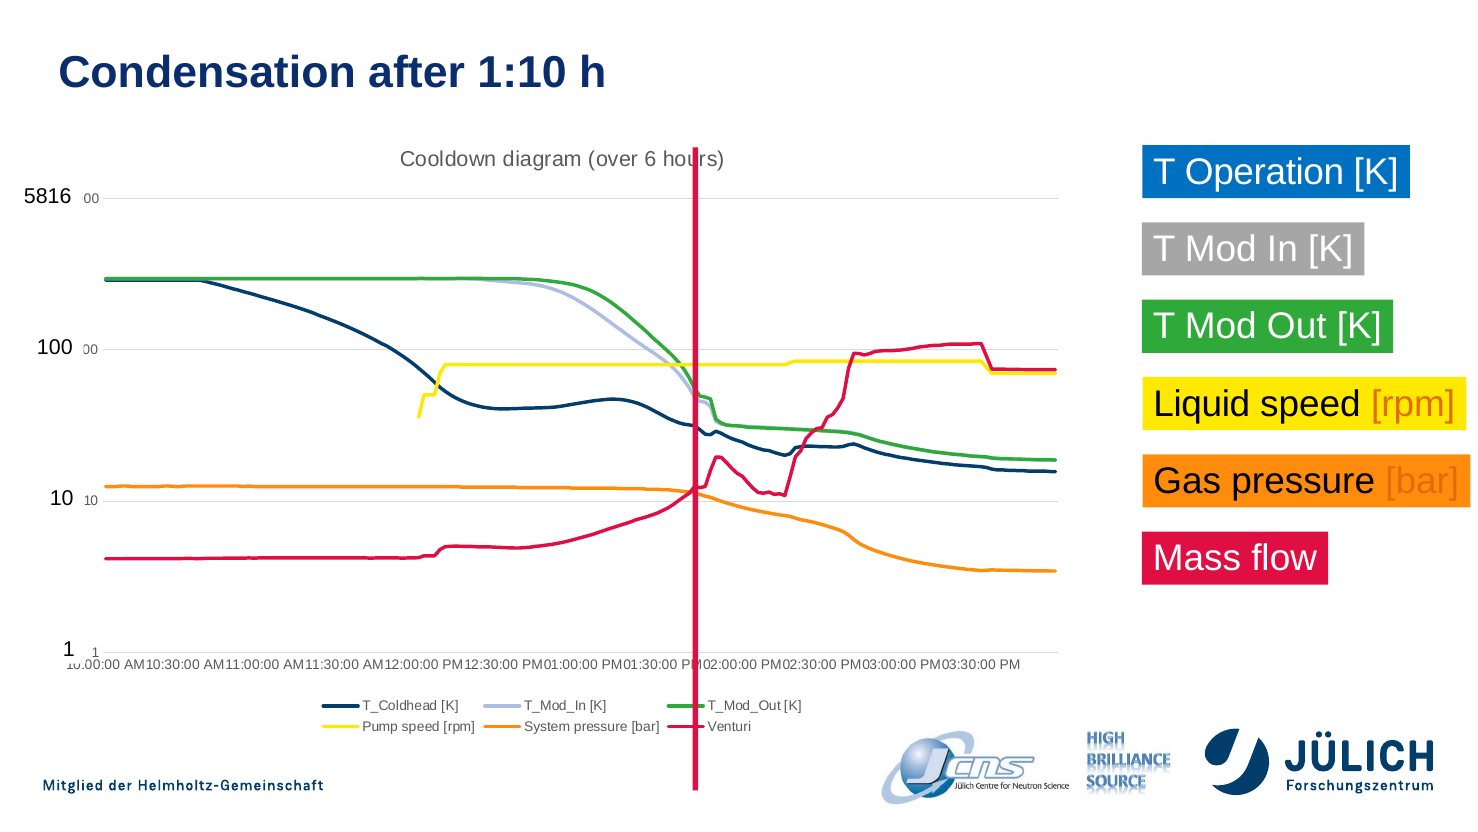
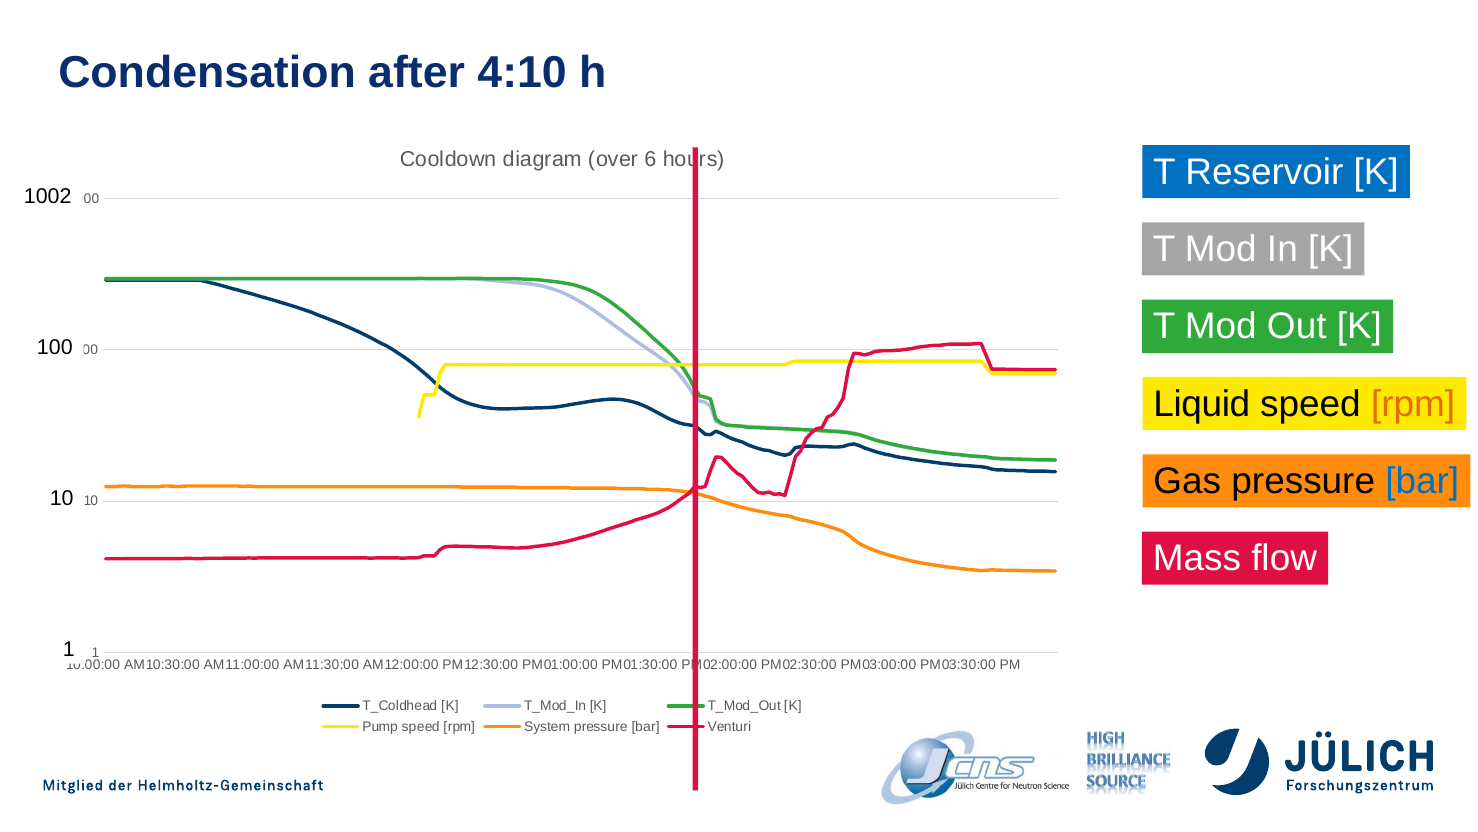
1:10: 1:10 -> 4:10
Operation: Operation -> Reservoir
5816: 5816 -> 1002
bar at (1422, 481) colour: orange -> blue
